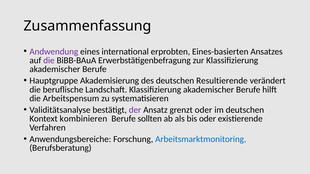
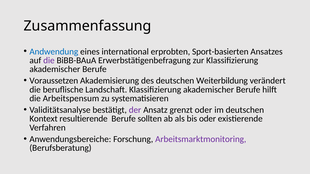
Andwendung colour: purple -> blue
Eines-basierten: Eines-basierten -> Sport-basierten
Hauptgruppe: Hauptgruppe -> Voraussetzen
Resultierende: Resultierende -> Weiterbildung
kombinieren: kombinieren -> resultierende
Arbeitsmarktmonitoring colour: blue -> purple
